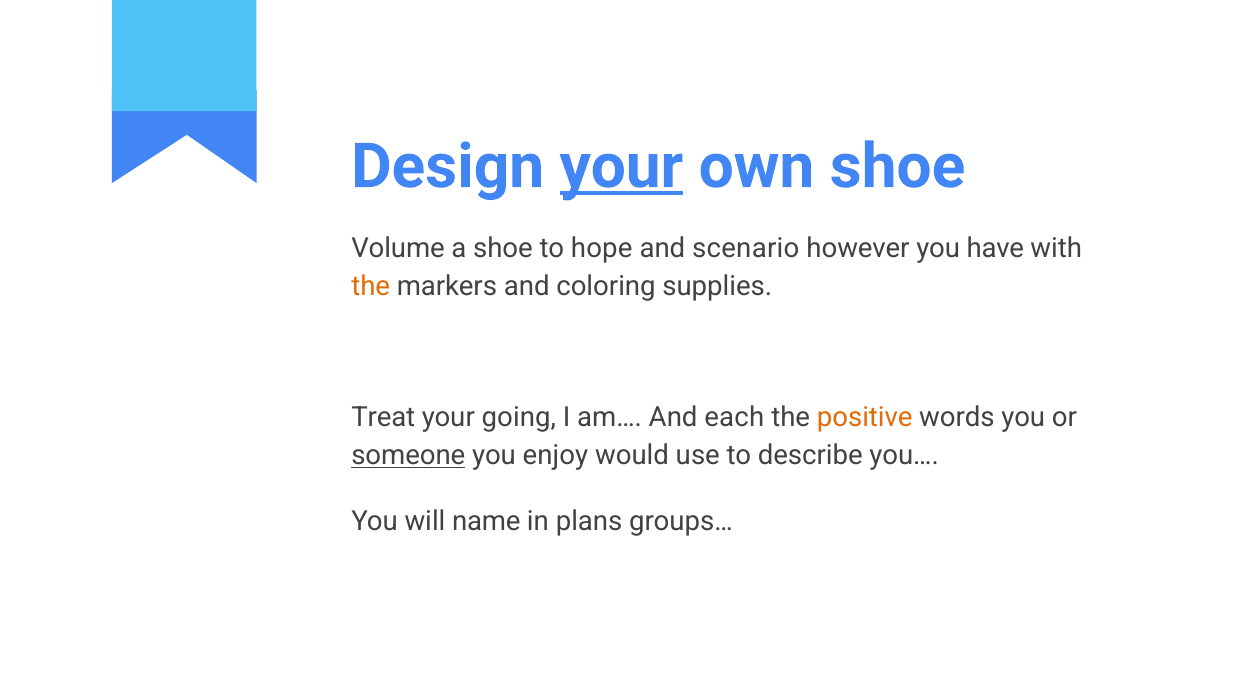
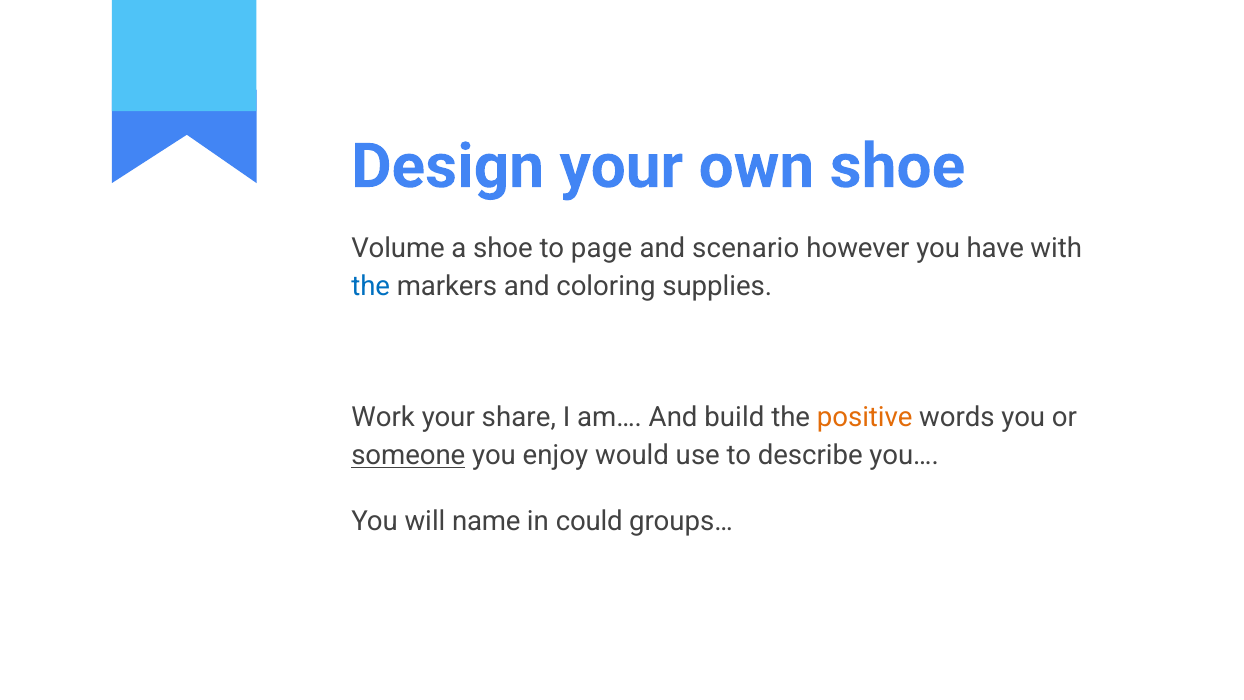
your at (621, 167) underline: present -> none
hope: hope -> page
the at (371, 286) colour: orange -> blue
Treat: Treat -> Work
going: going -> share
each: each -> build
plans: plans -> could
